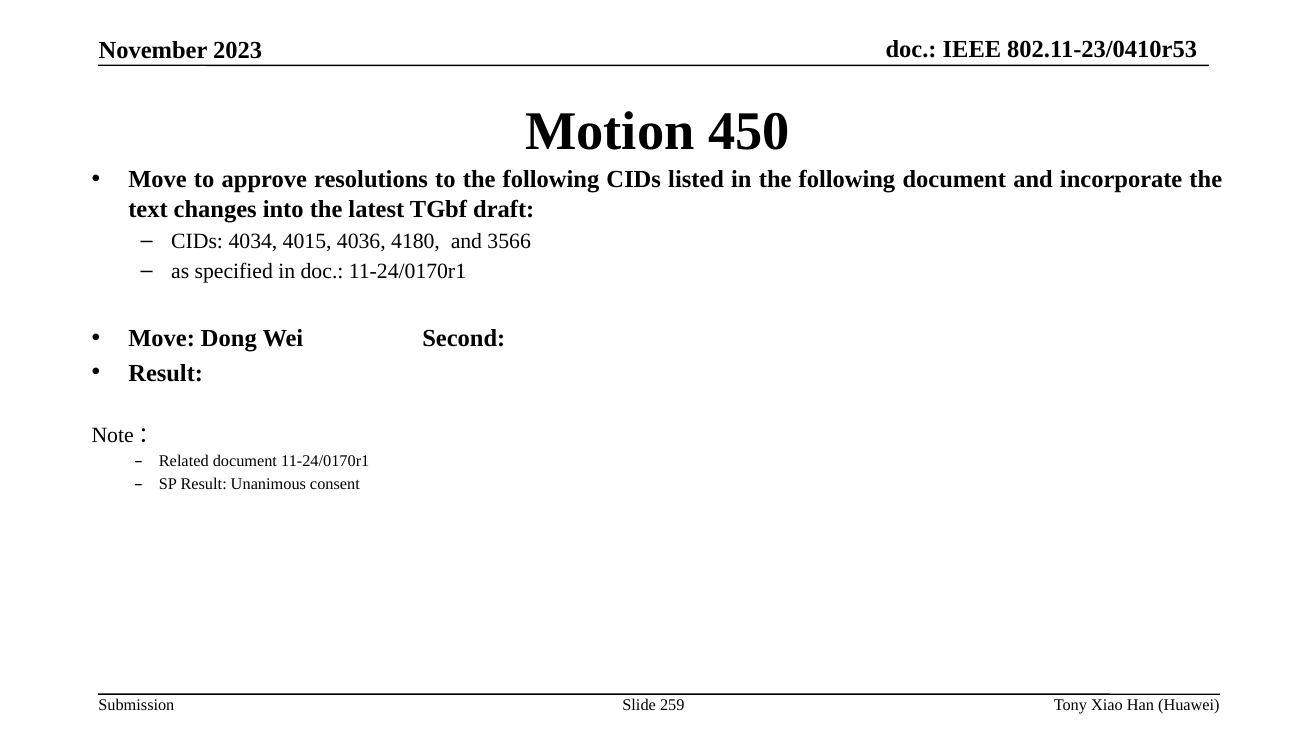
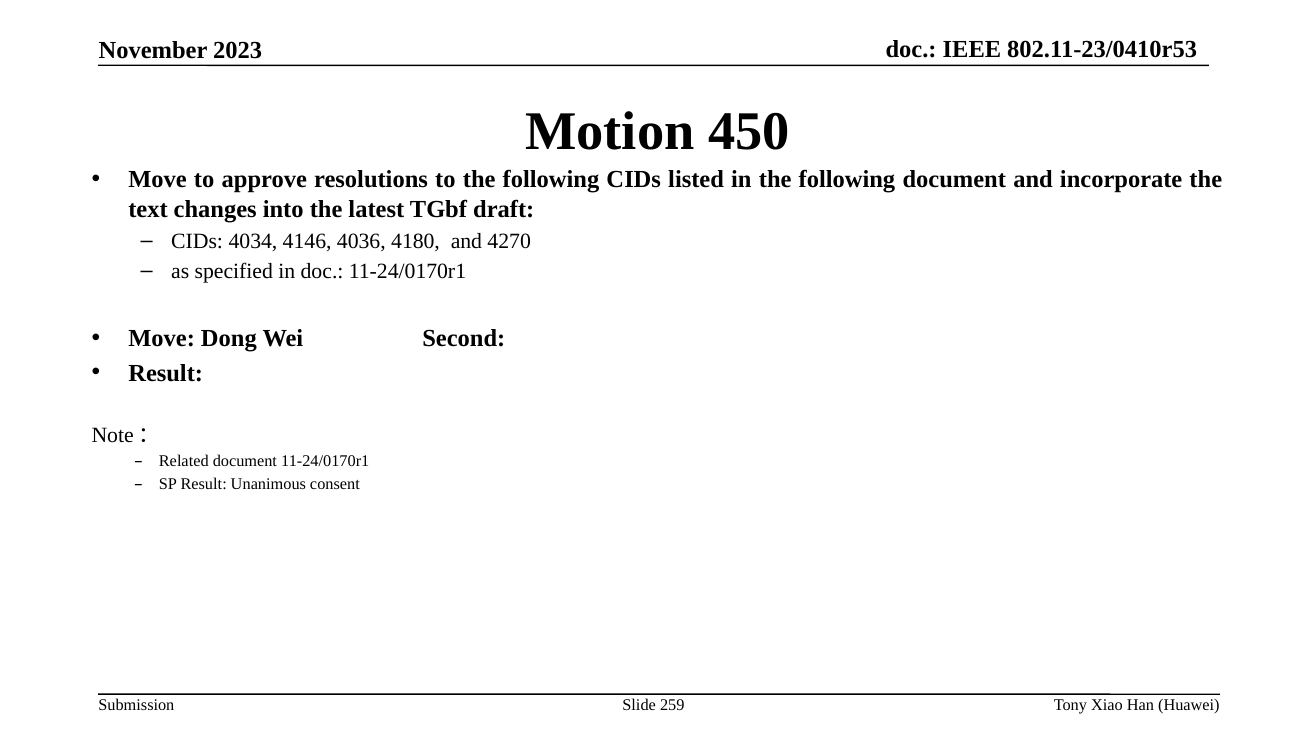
4015: 4015 -> 4146
3566: 3566 -> 4270
